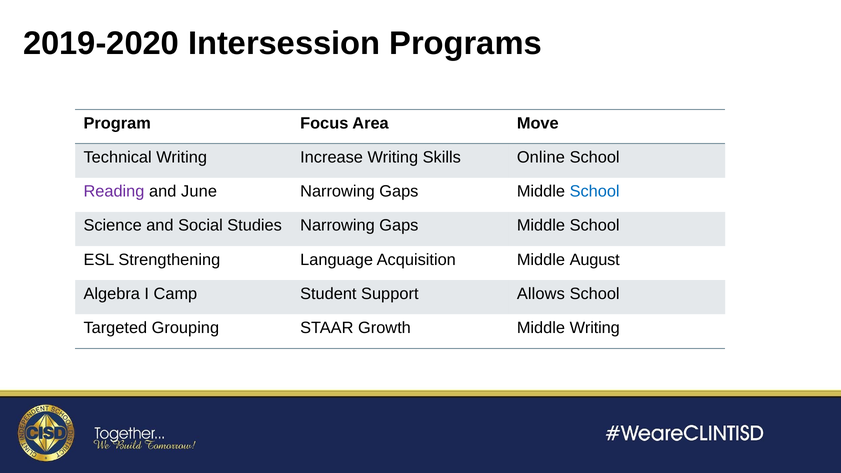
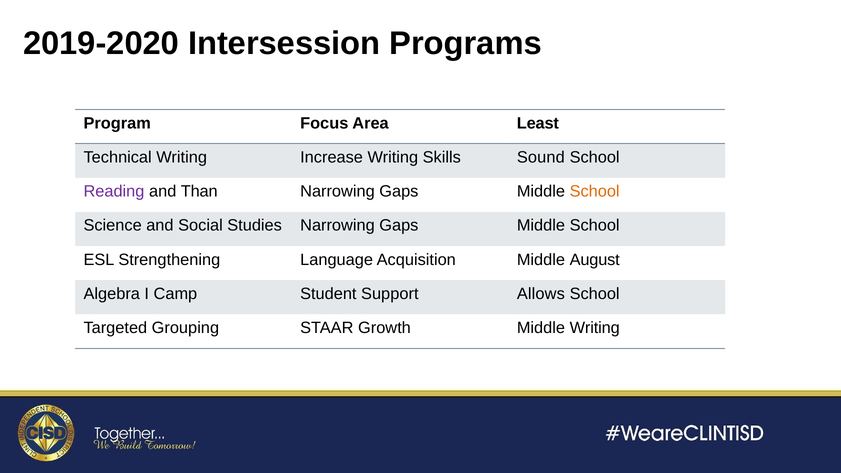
Move: Move -> Least
Online: Online -> Sound
June: June -> Than
School at (595, 192) colour: blue -> orange
